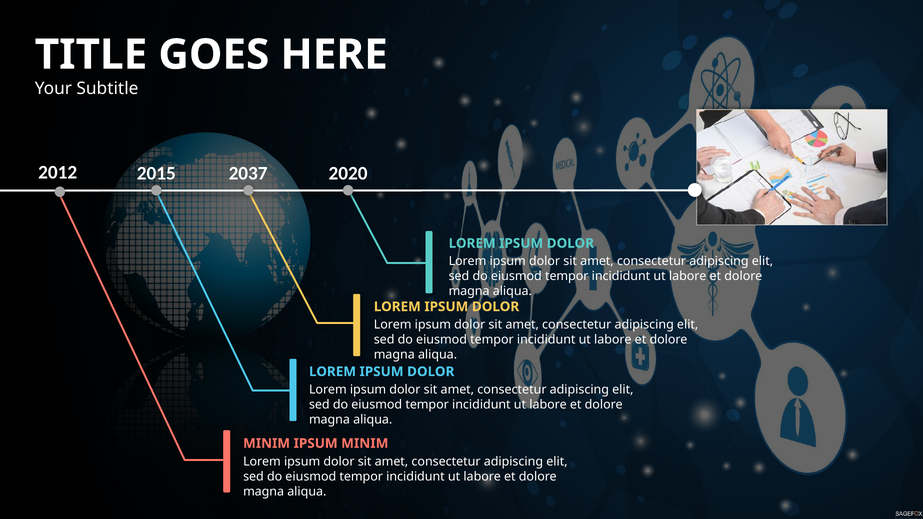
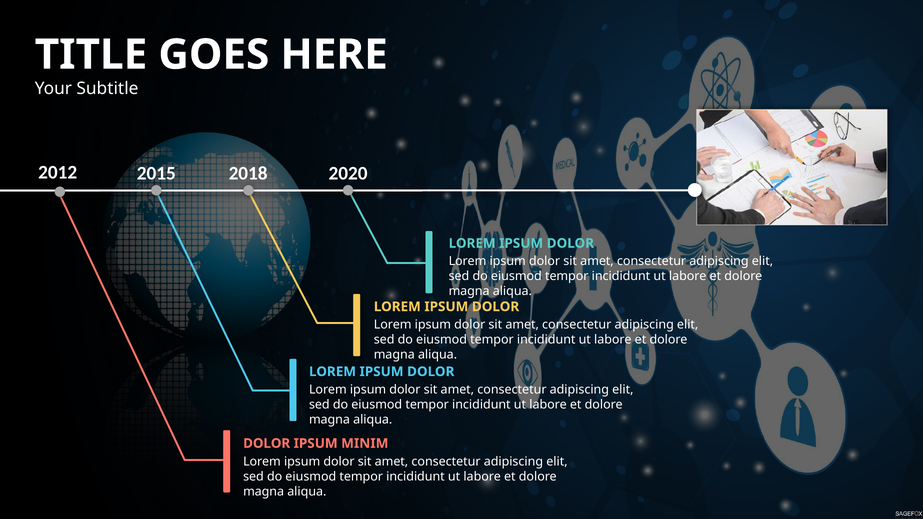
2037: 2037 -> 2018
MINIM at (267, 444): MINIM -> DOLOR
